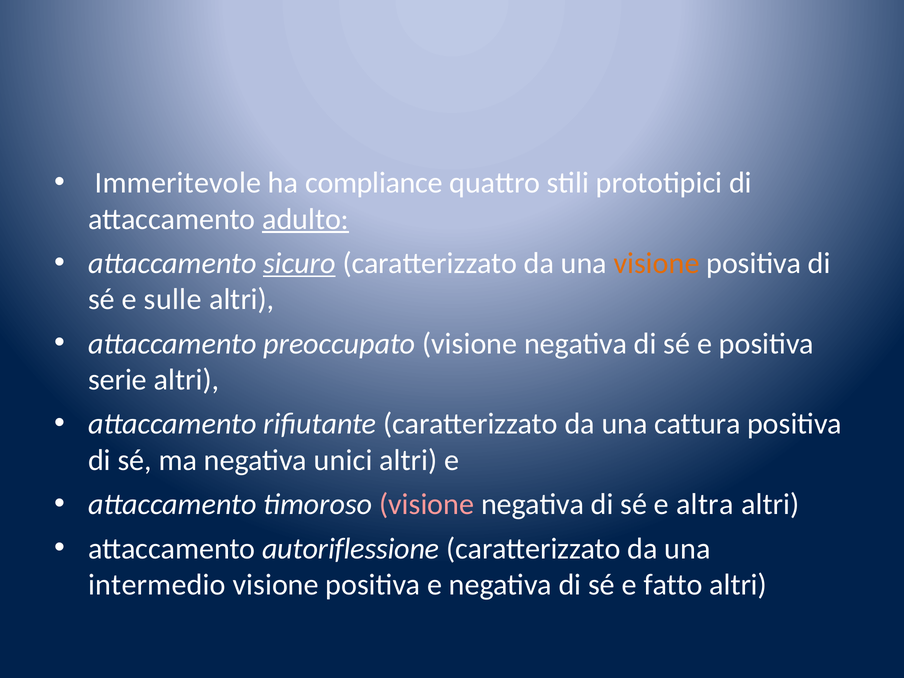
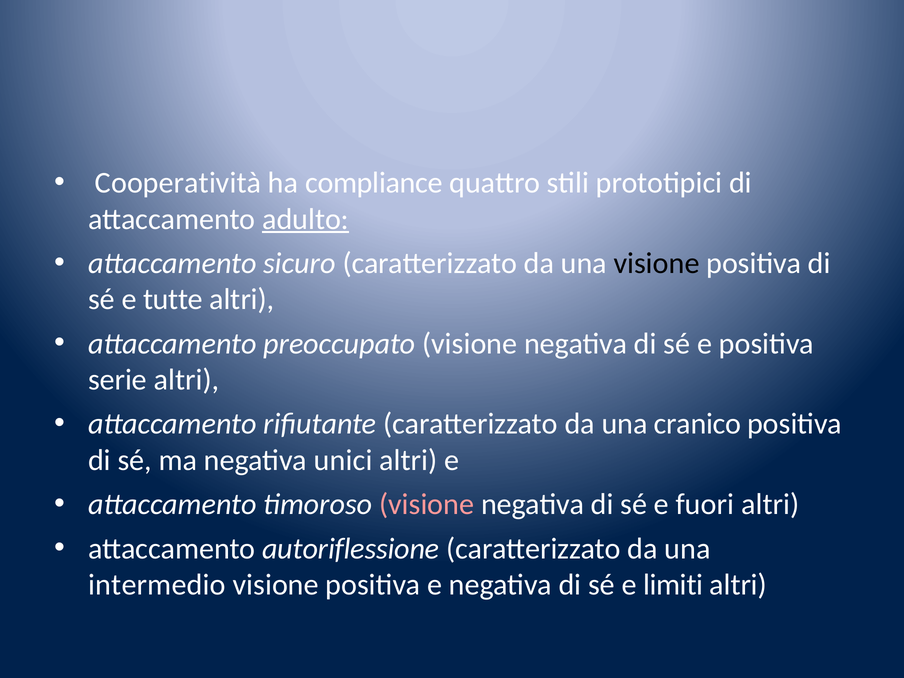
Immeritevole: Immeritevole -> Cooperatività
sicuro underline: present -> none
visione at (657, 263) colour: orange -> black
sulle: sulle -> tutte
cattura: cattura -> cranico
altra: altra -> fuori
fatto: fatto -> limiti
